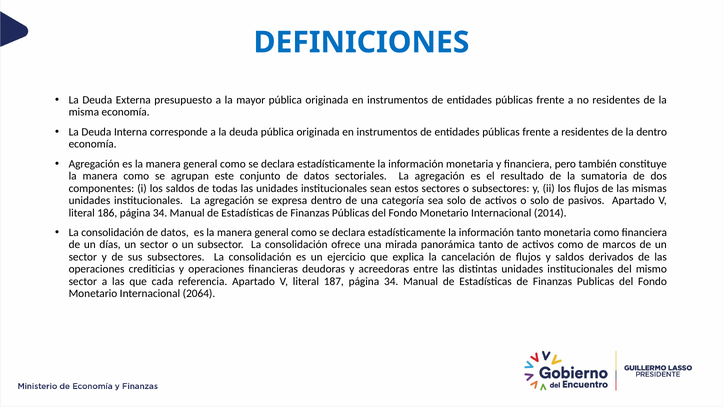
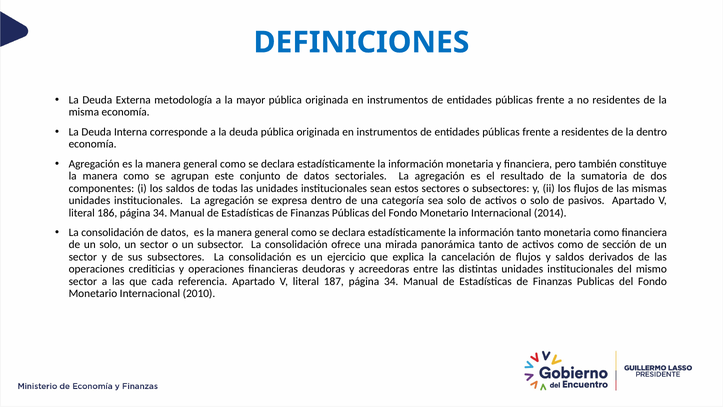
presupuesto: presupuesto -> metodología
un días: días -> solo
marcos: marcos -> sección
2064: 2064 -> 2010
